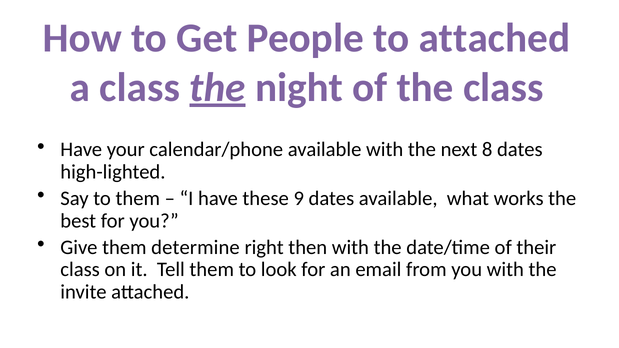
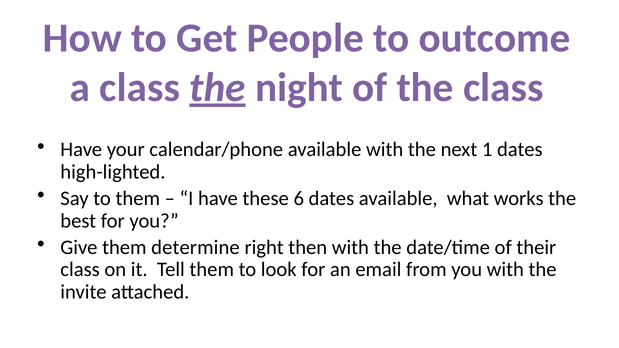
to attached: attached -> outcome
8: 8 -> 1
9: 9 -> 6
